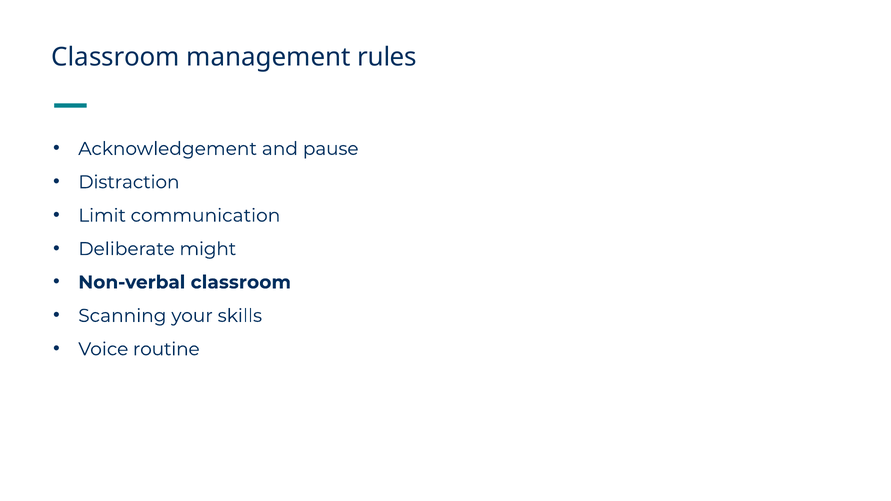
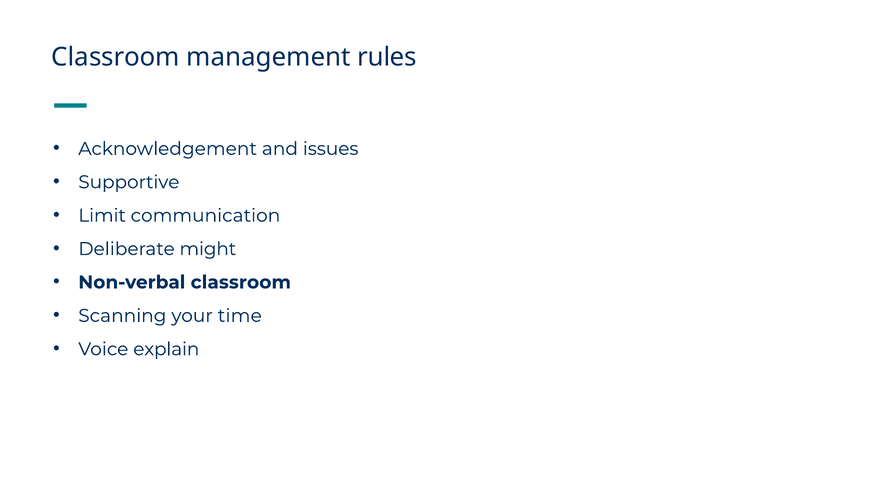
pause: pause -> issues
Distraction: Distraction -> Supportive
skills: skills -> time
routine: routine -> explain
